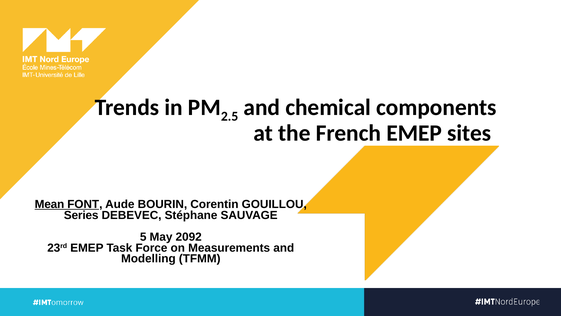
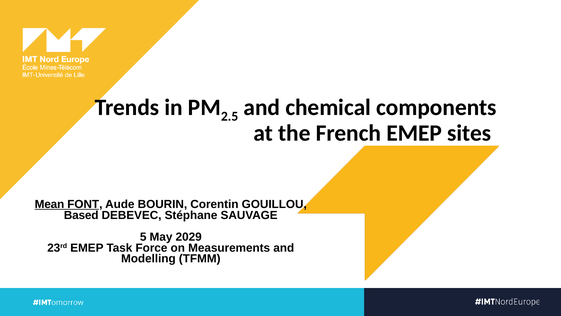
Series: Series -> Based
2092: 2092 -> 2029
